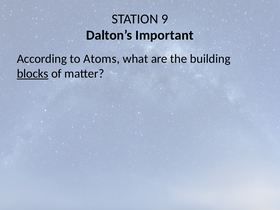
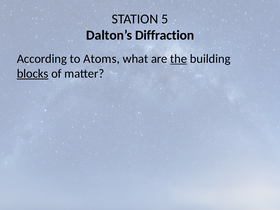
9: 9 -> 5
Important: Important -> Diffraction
the underline: none -> present
